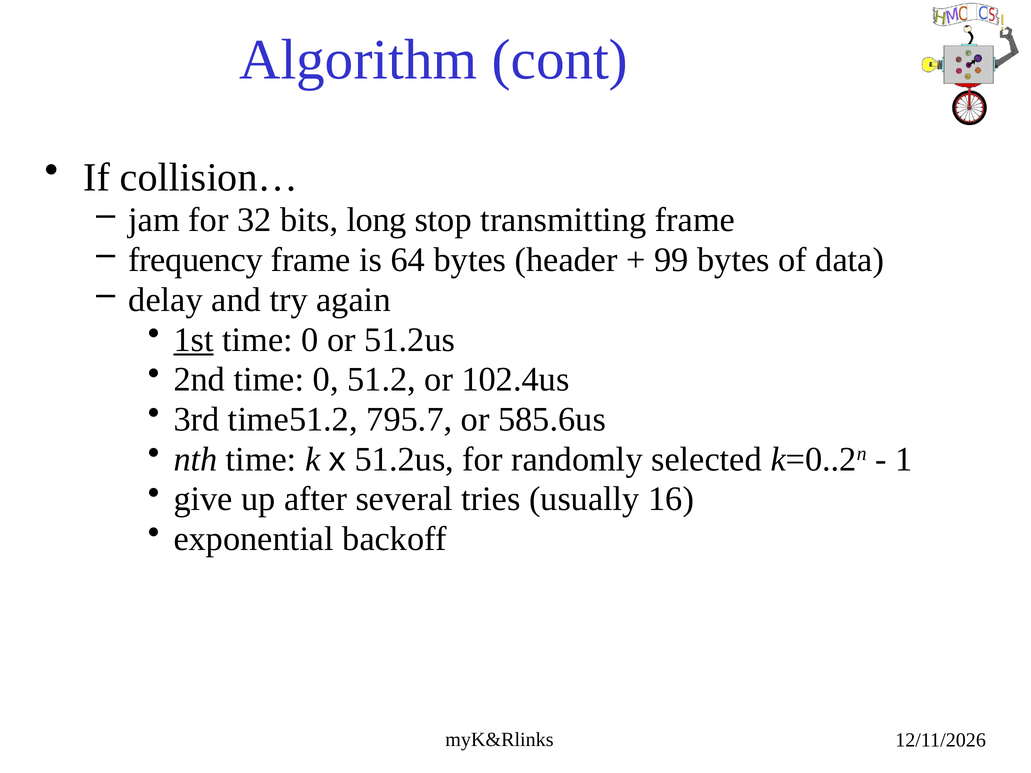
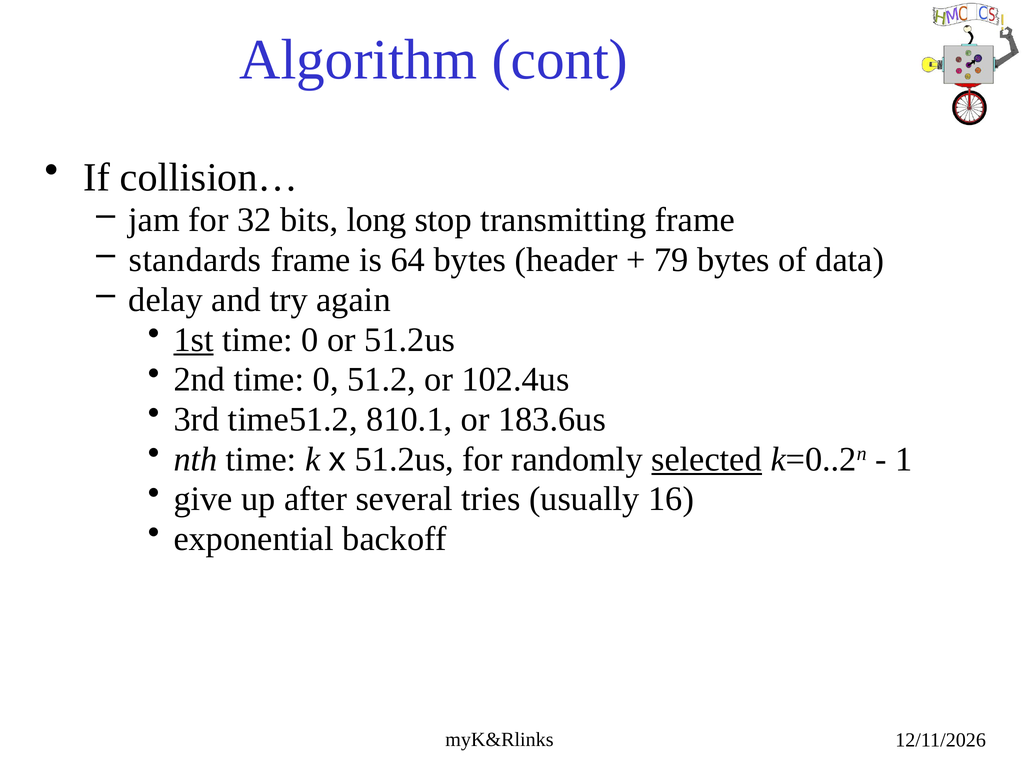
frequency: frequency -> standards
99: 99 -> 79
795.7: 795.7 -> 810.1
585.6us: 585.6us -> 183.6us
selected underline: none -> present
